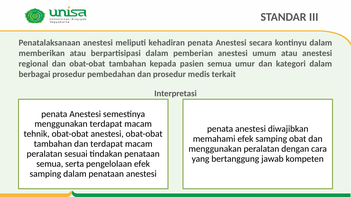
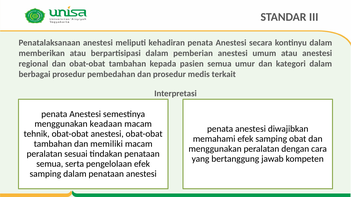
terdapat at (106, 124): terdapat -> keadaan
dan terdapat: terdapat -> memiliki
